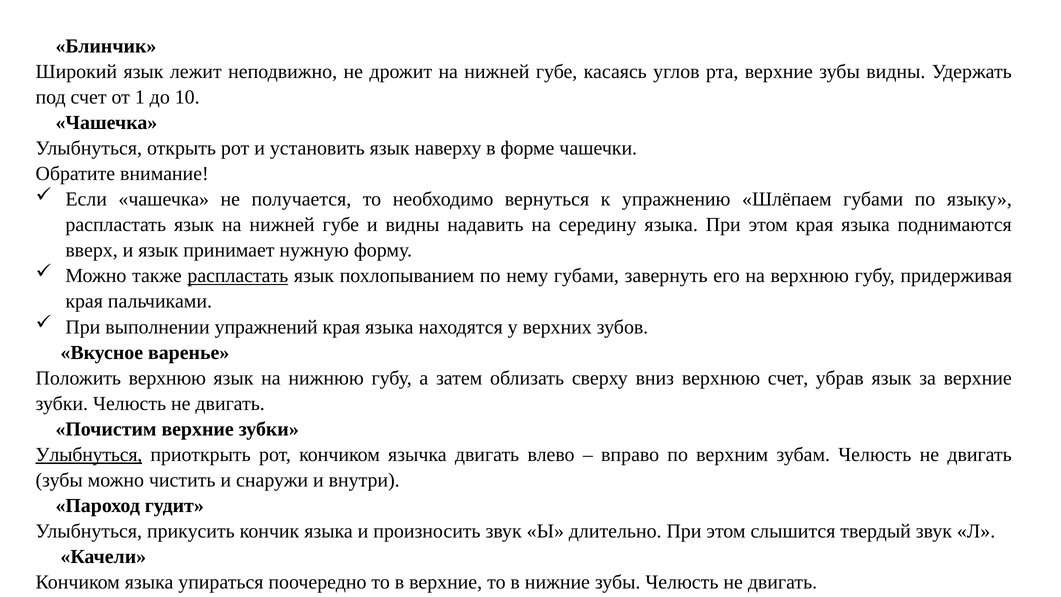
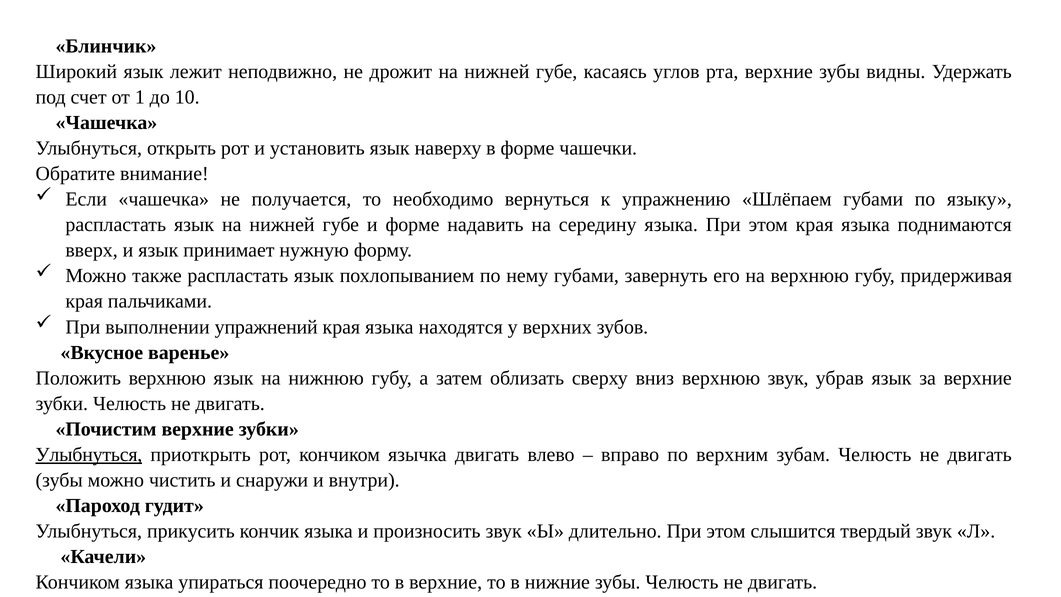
и видны: видны -> форме
распластать at (238, 276) underline: present -> none
верхнюю счет: счет -> звук
